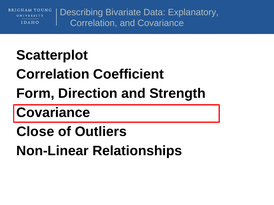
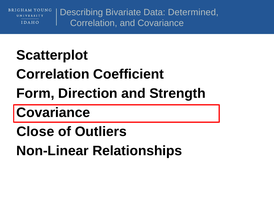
Explanatory: Explanatory -> Determined
